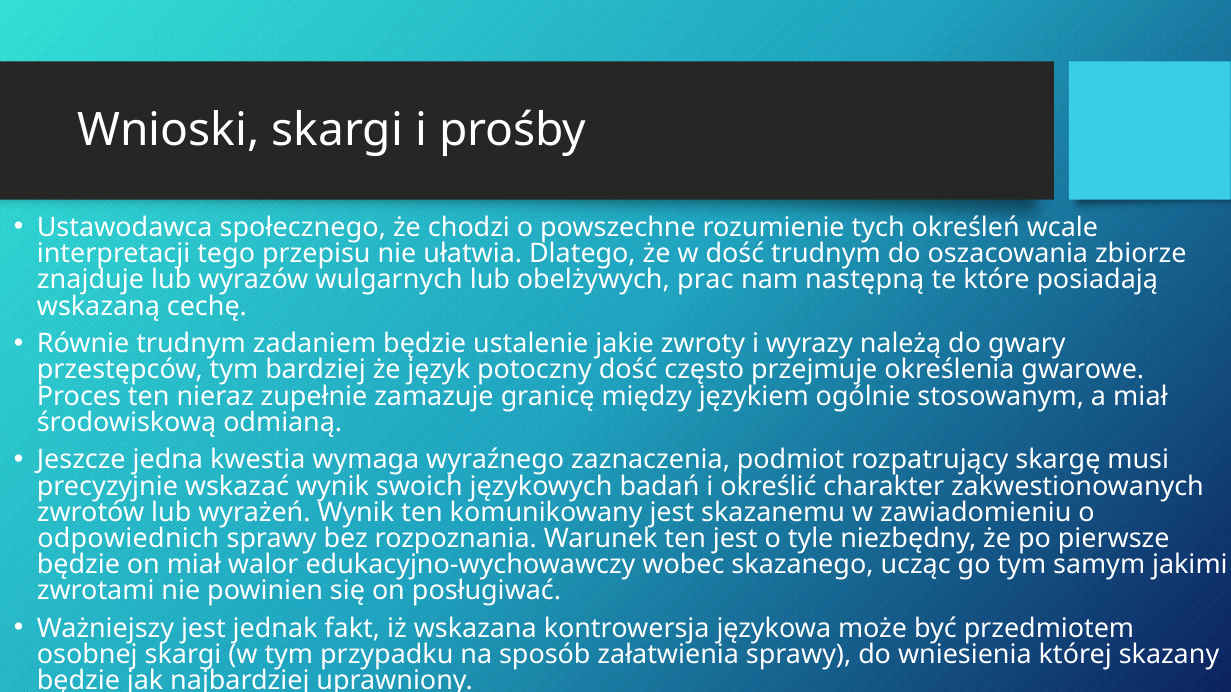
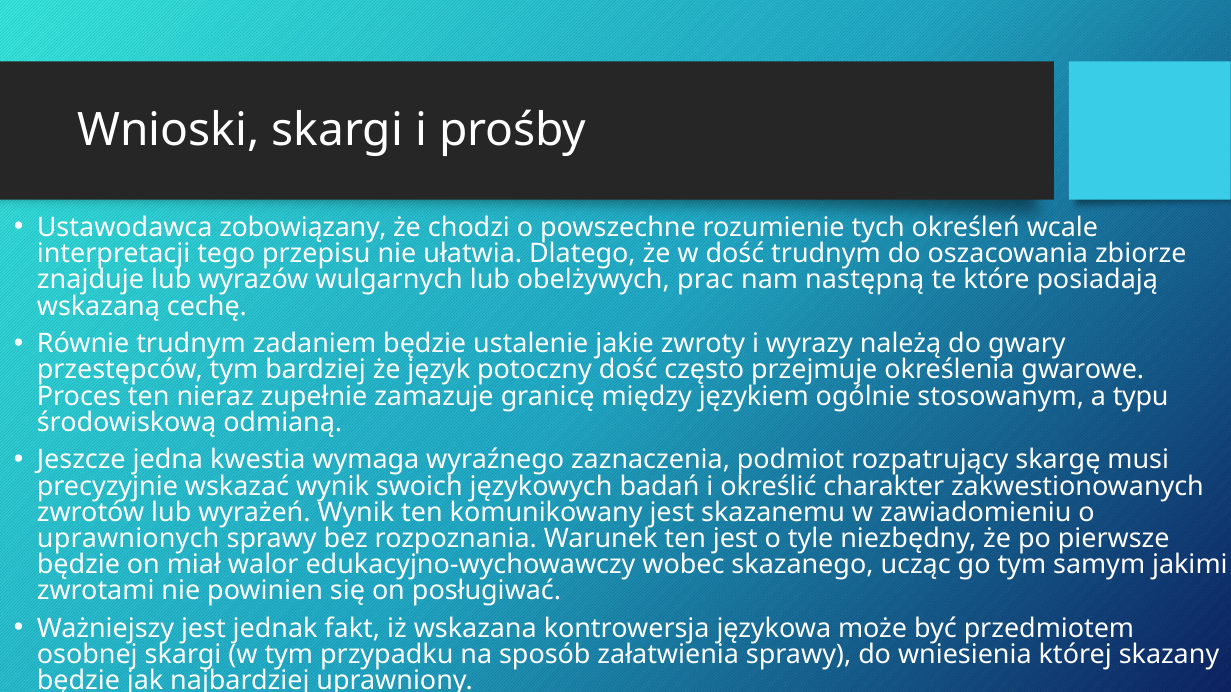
społecznego: społecznego -> zobowiązany
a miał: miał -> typu
odpowiednich: odpowiednich -> uprawnionych
